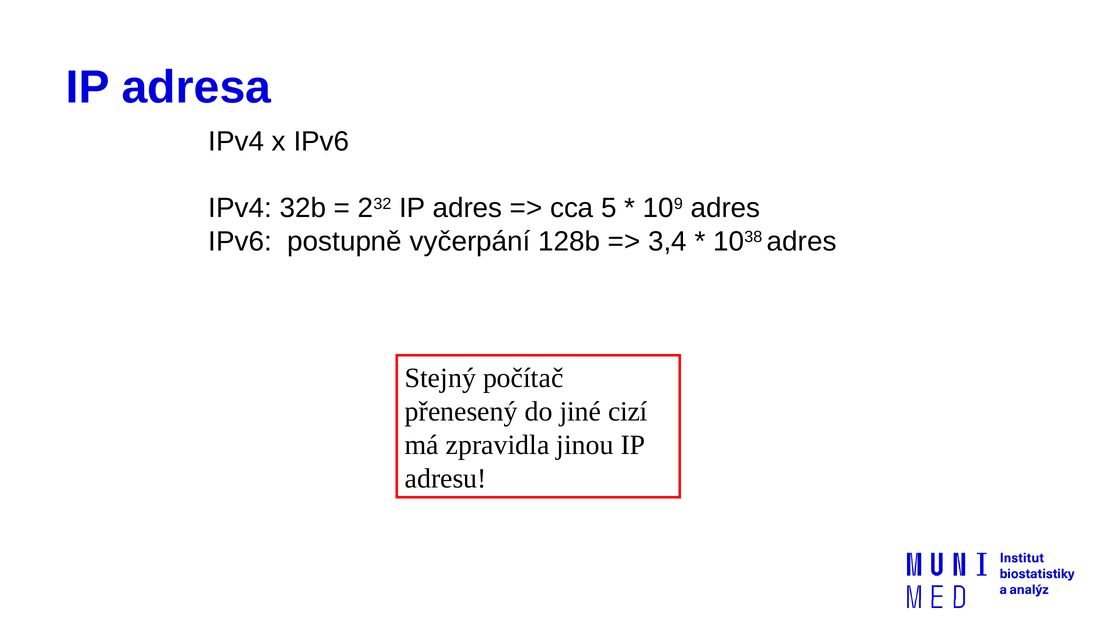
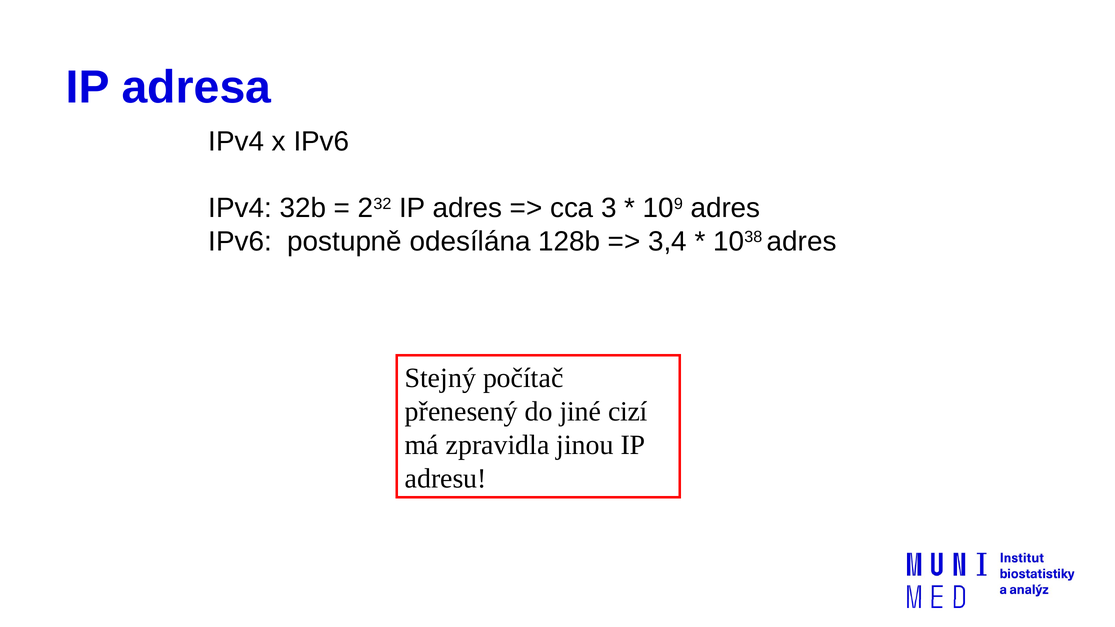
5: 5 -> 3
vyčerpání: vyčerpání -> odesílána
